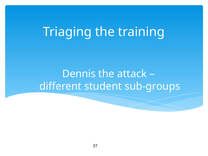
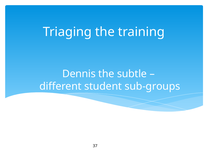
attack: attack -> subtle
